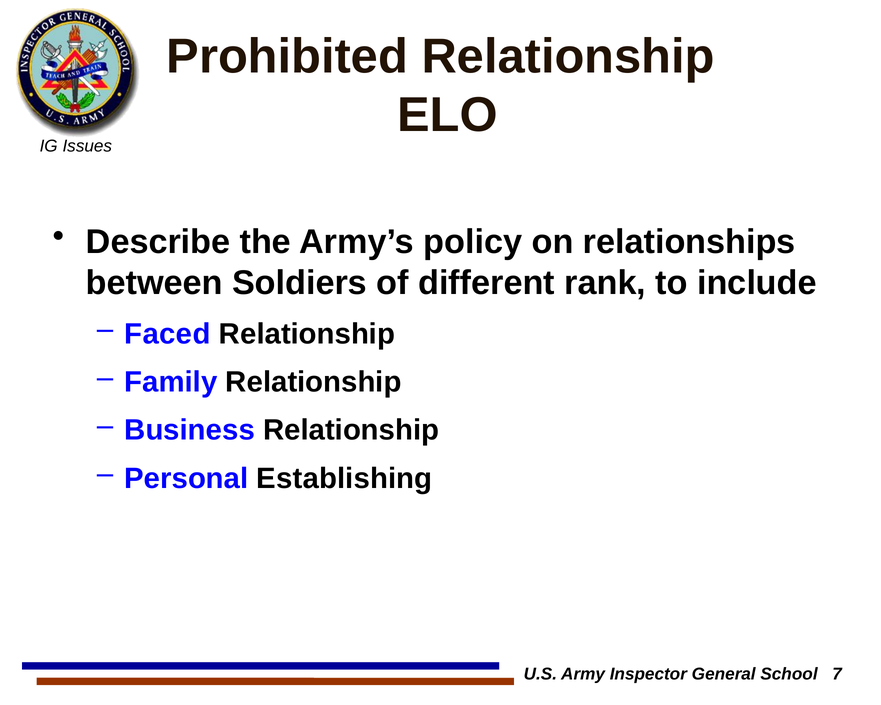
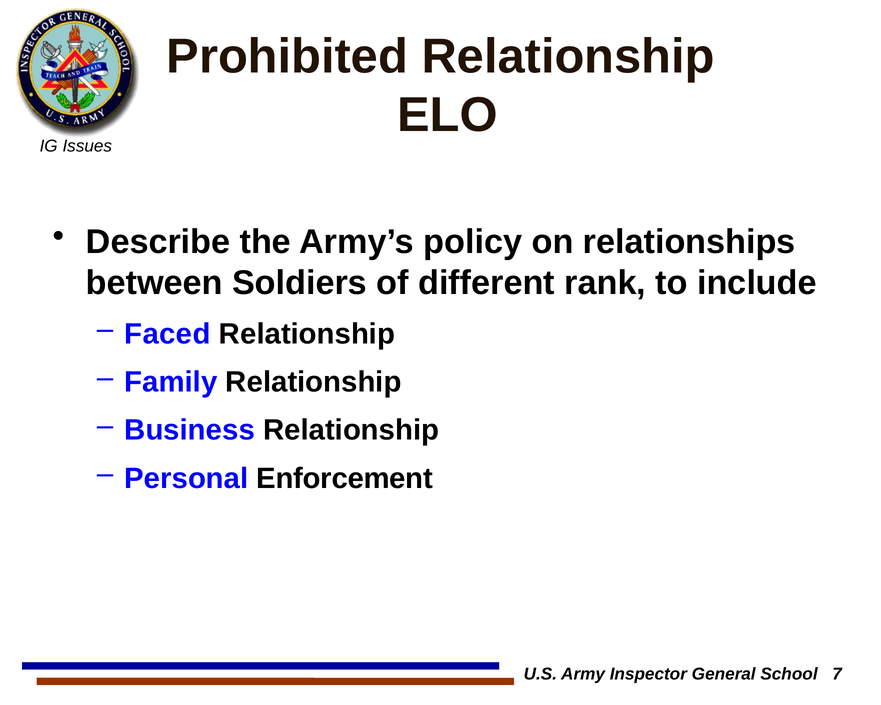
Establishing: Establishing -> Enforcement
